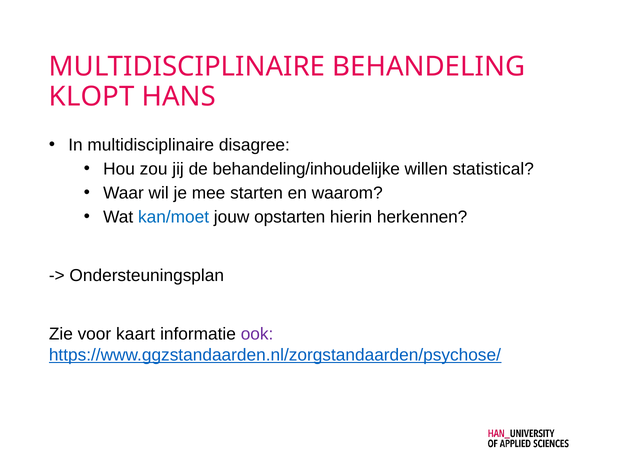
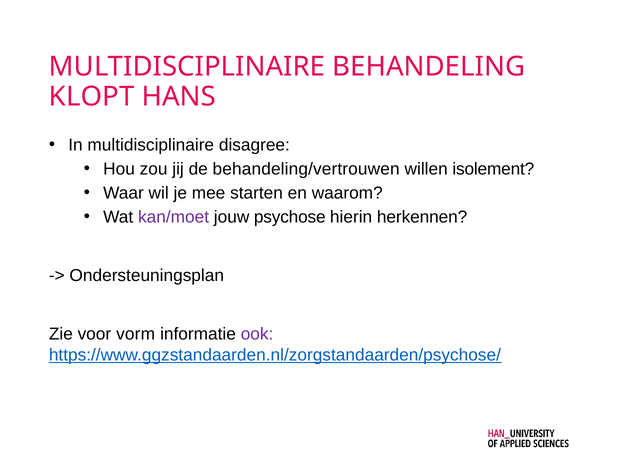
behandeling/inhoudelijke: behandeling/inhoudelijke -> behandeling/vertrouwen
statistical: statistical -> isolement
kan/moet colour: blue -> purple
opstarten: opstarten -> psychose
kaart: kaart -> vorm
